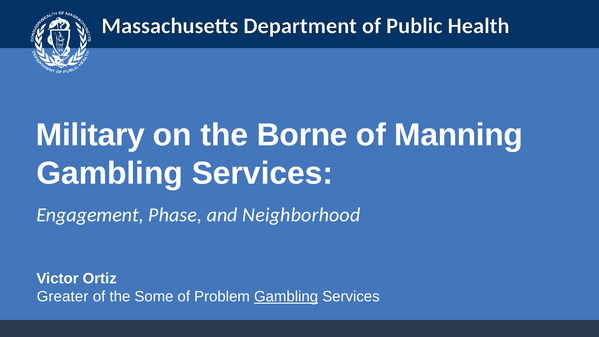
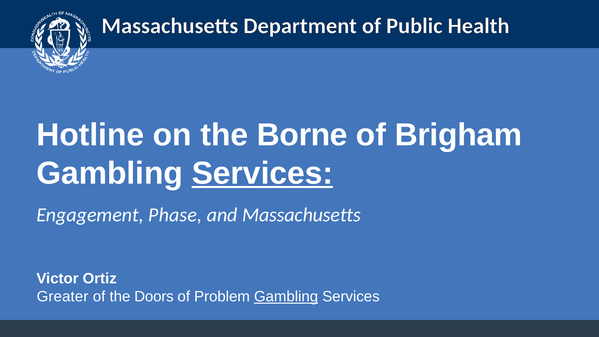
Military: Military -> Hotline
Manning: Manning -> Brigham
Services at (262, 173) underline: none -> present
and Neighborhood: Neighborhood -> Massachusetts
Some: Some -> Doors
